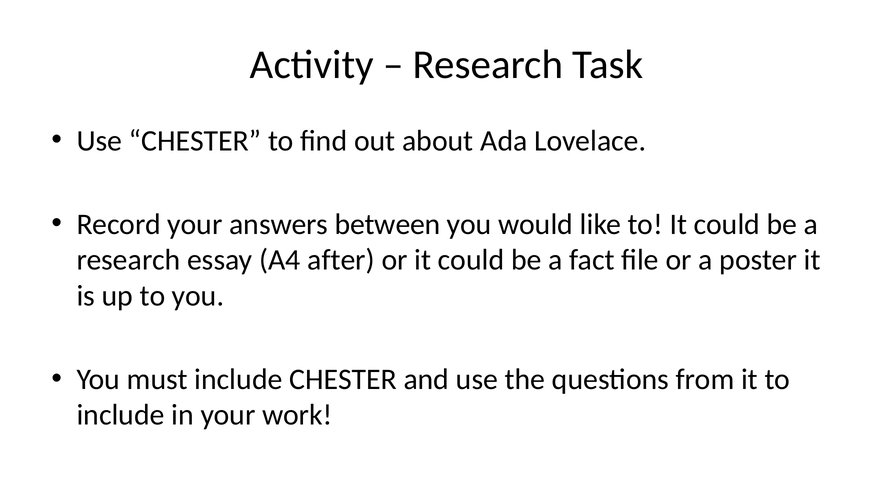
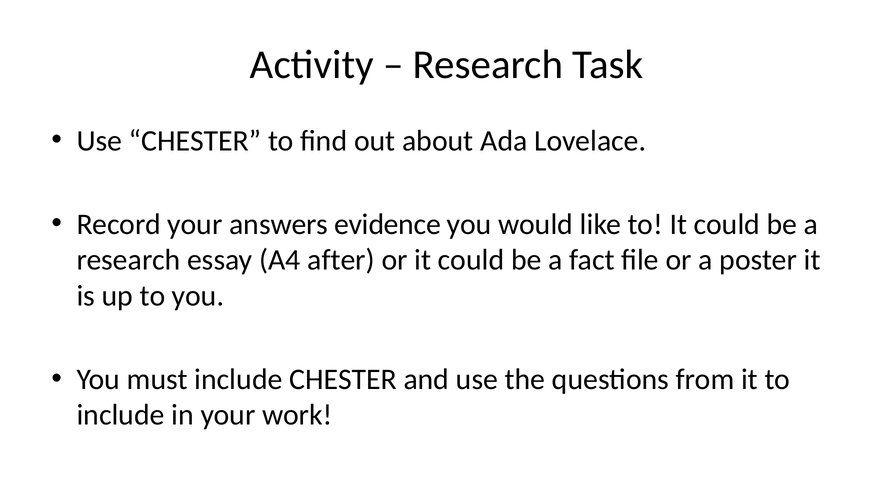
between: between -> evidence
